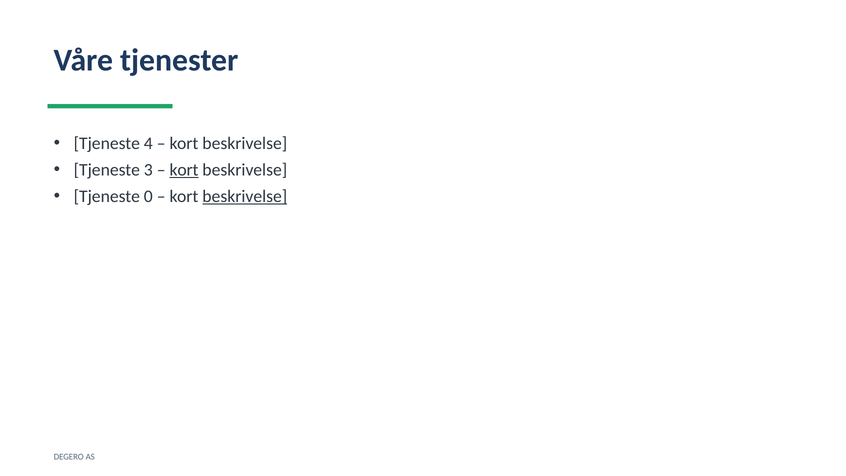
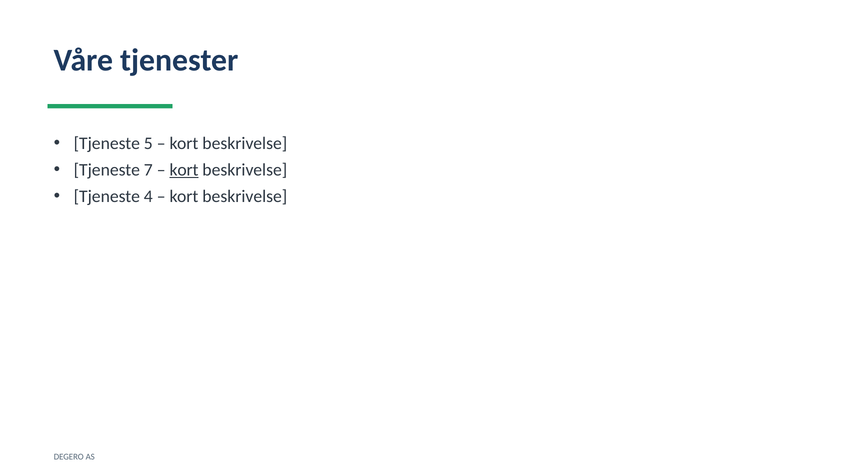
4: 4 -> 5
3: 3 -> 7
0: 0 -> 4
beskrivelse at (245, 196) underline: present -> none
